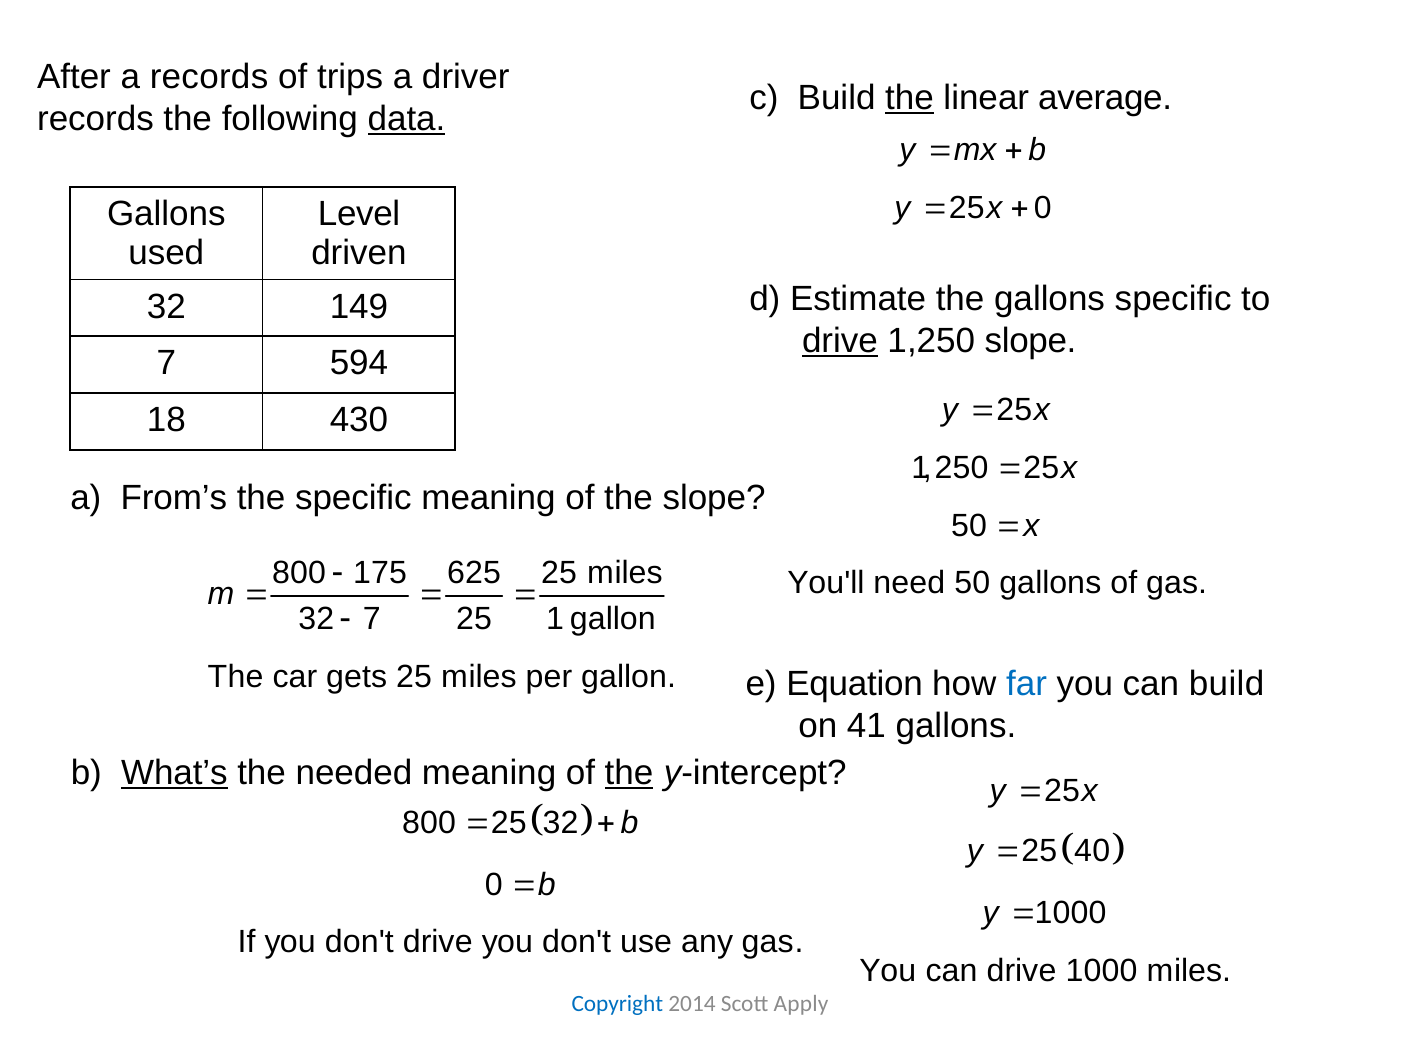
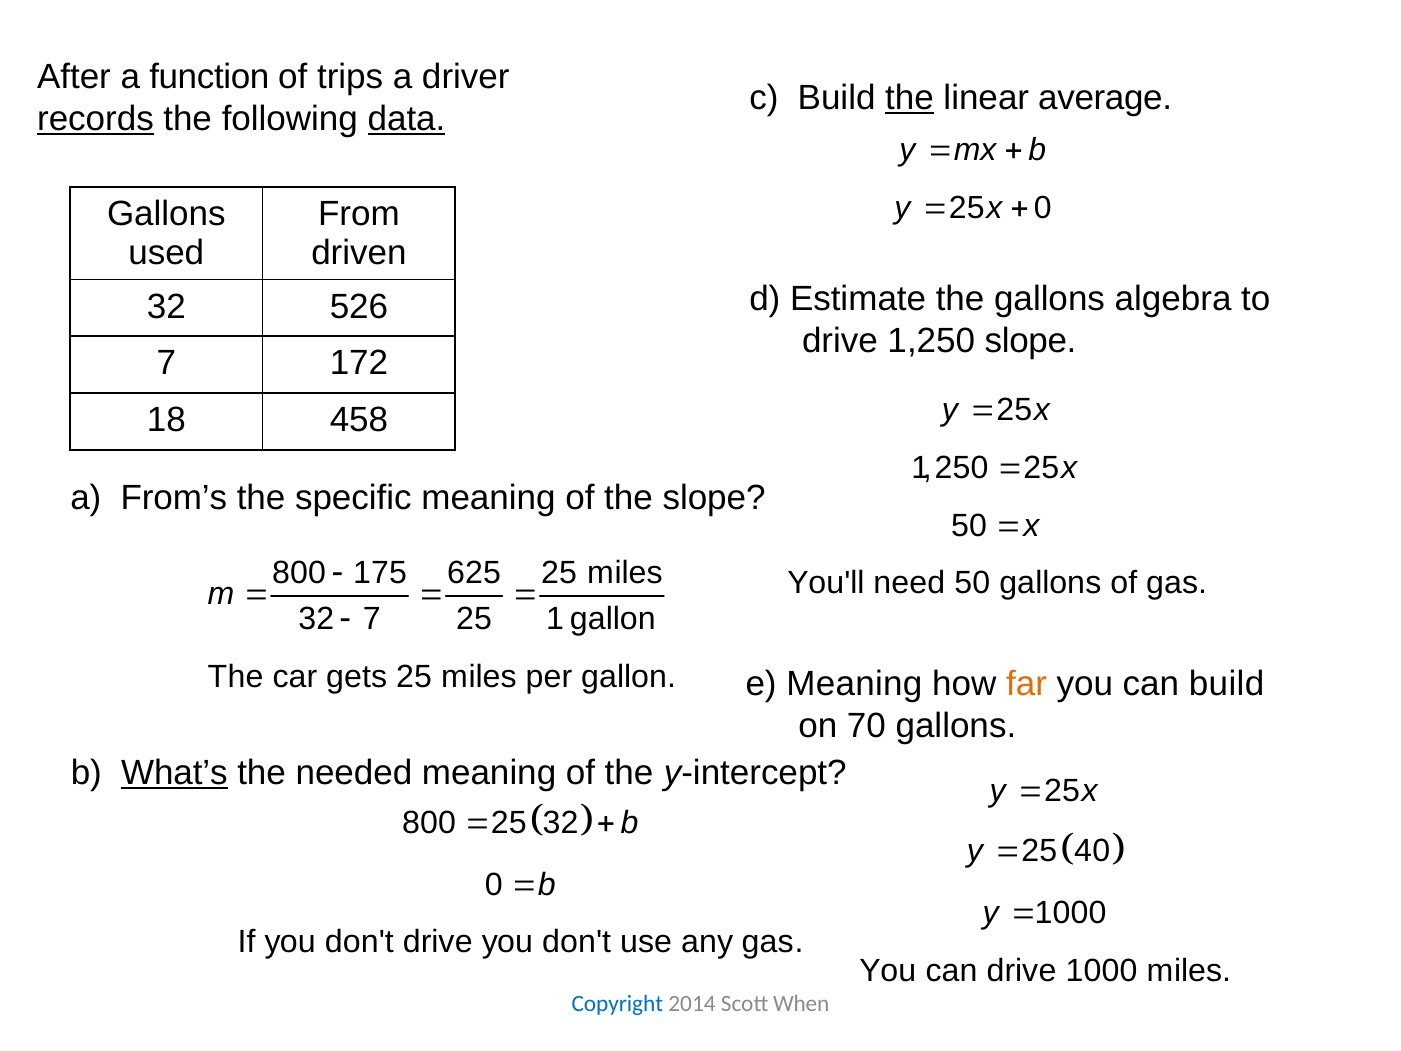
a records: records -> function
records at (95, 119) underline: none -> present
Level: Level -> From
gallons specific: specific -> algebra
149: 149 -> 526
drive at (840, 341) underline: present -> none
594: 594 -> 172
430: 430 -> 458
e Equation: Equation -> Meaning
far colour: blue -> orange
41: 41 -> 70
the at (629, 773) underline: present -> none
Apply: Apply -> When
